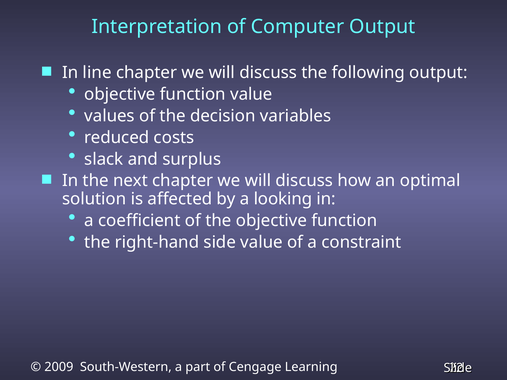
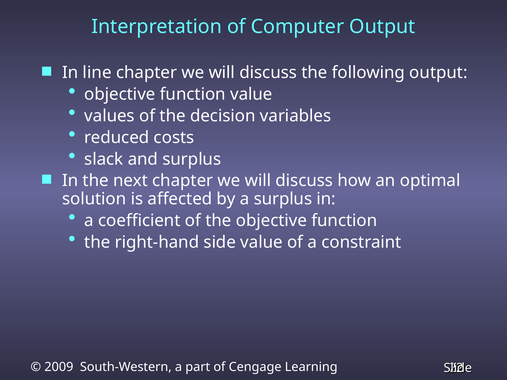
a looking: looking -> surplus
